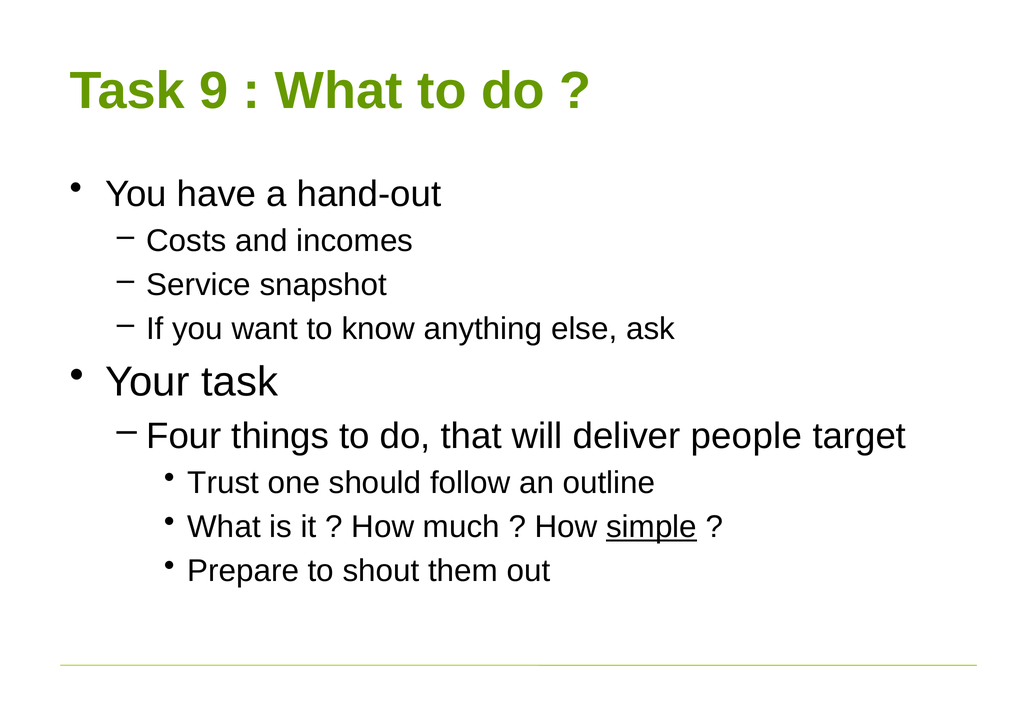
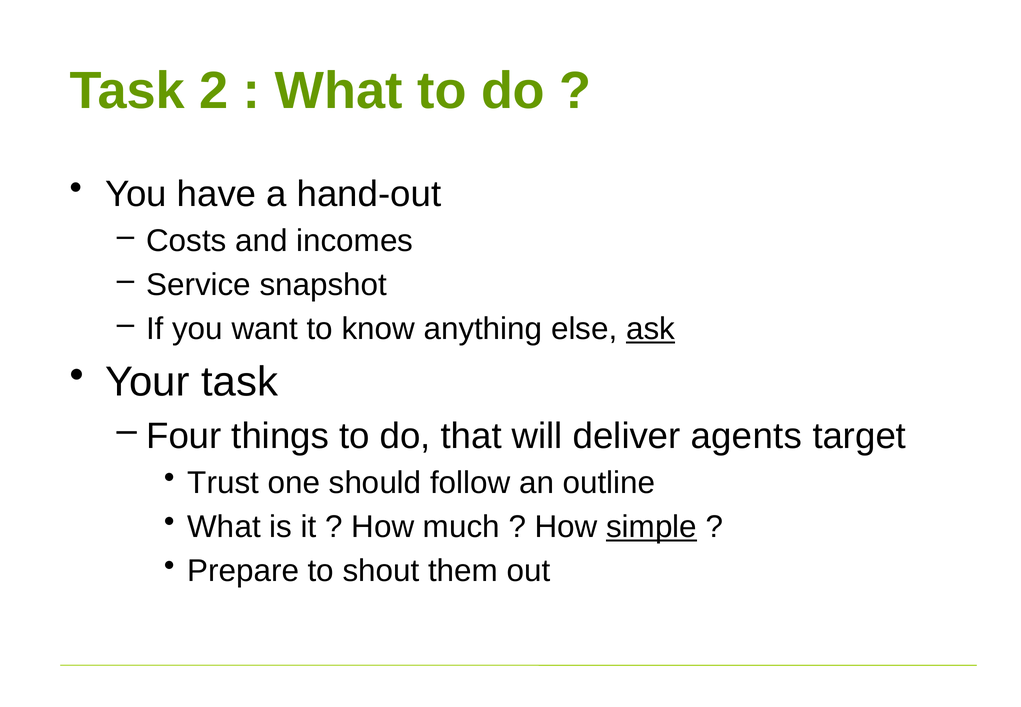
9: 9 -> 2
ask underline: none -> present
people: people -> agents
